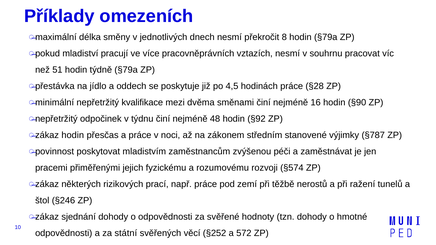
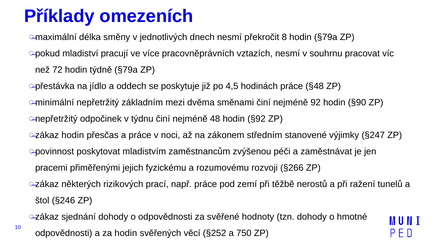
51: 51 -> 72
§28: §28 -> §48
kvalifikace: kvalifikace -> základním
16: 16 -> 92
§787: §787 -> §247
§574: §574 -> §266
za státní: státní -> hodin
572: 572 -> 750
